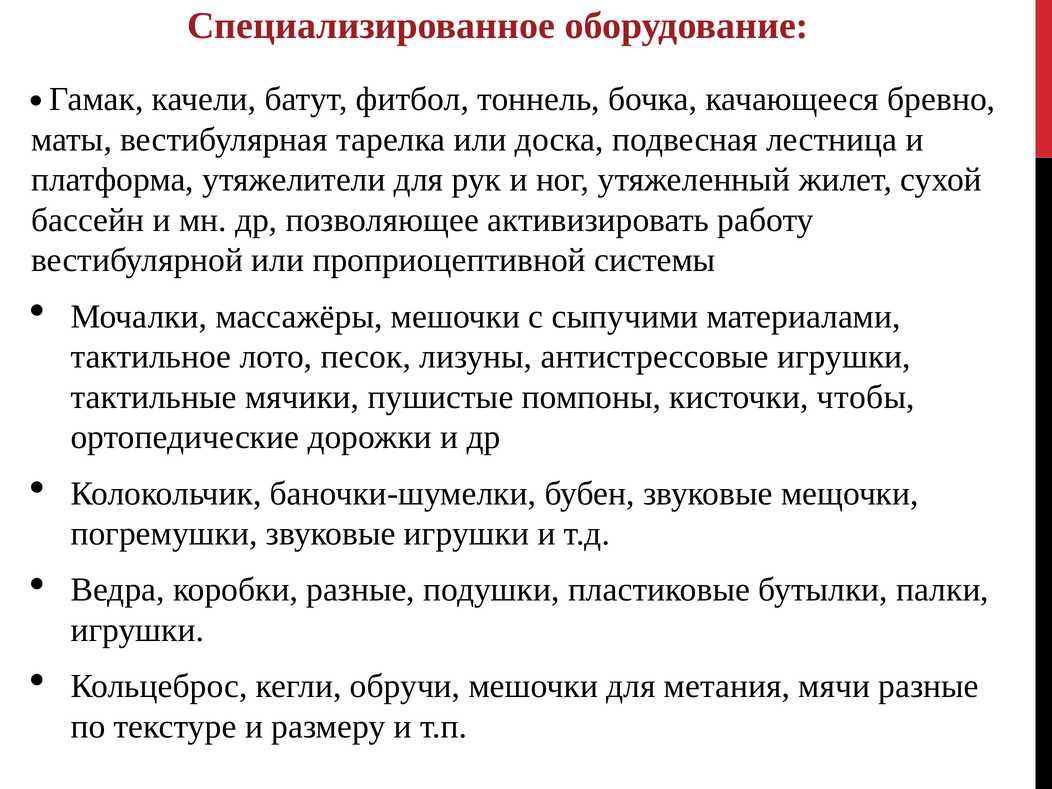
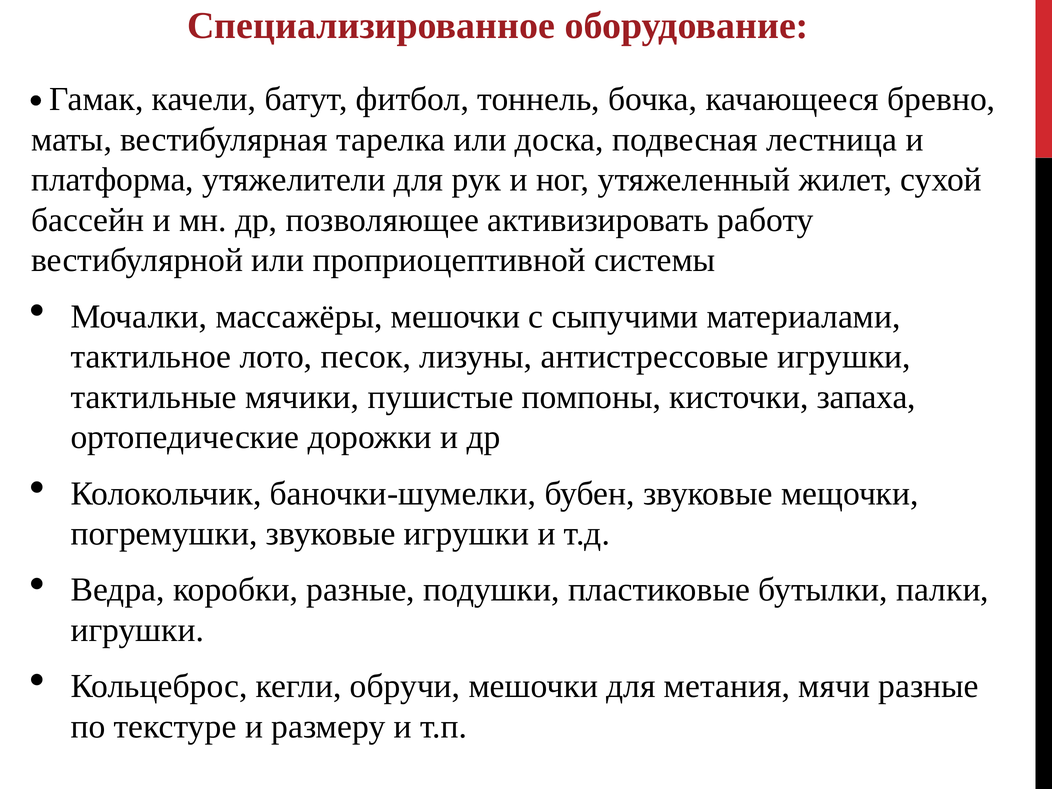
чтобы: чтобы -> запаха
